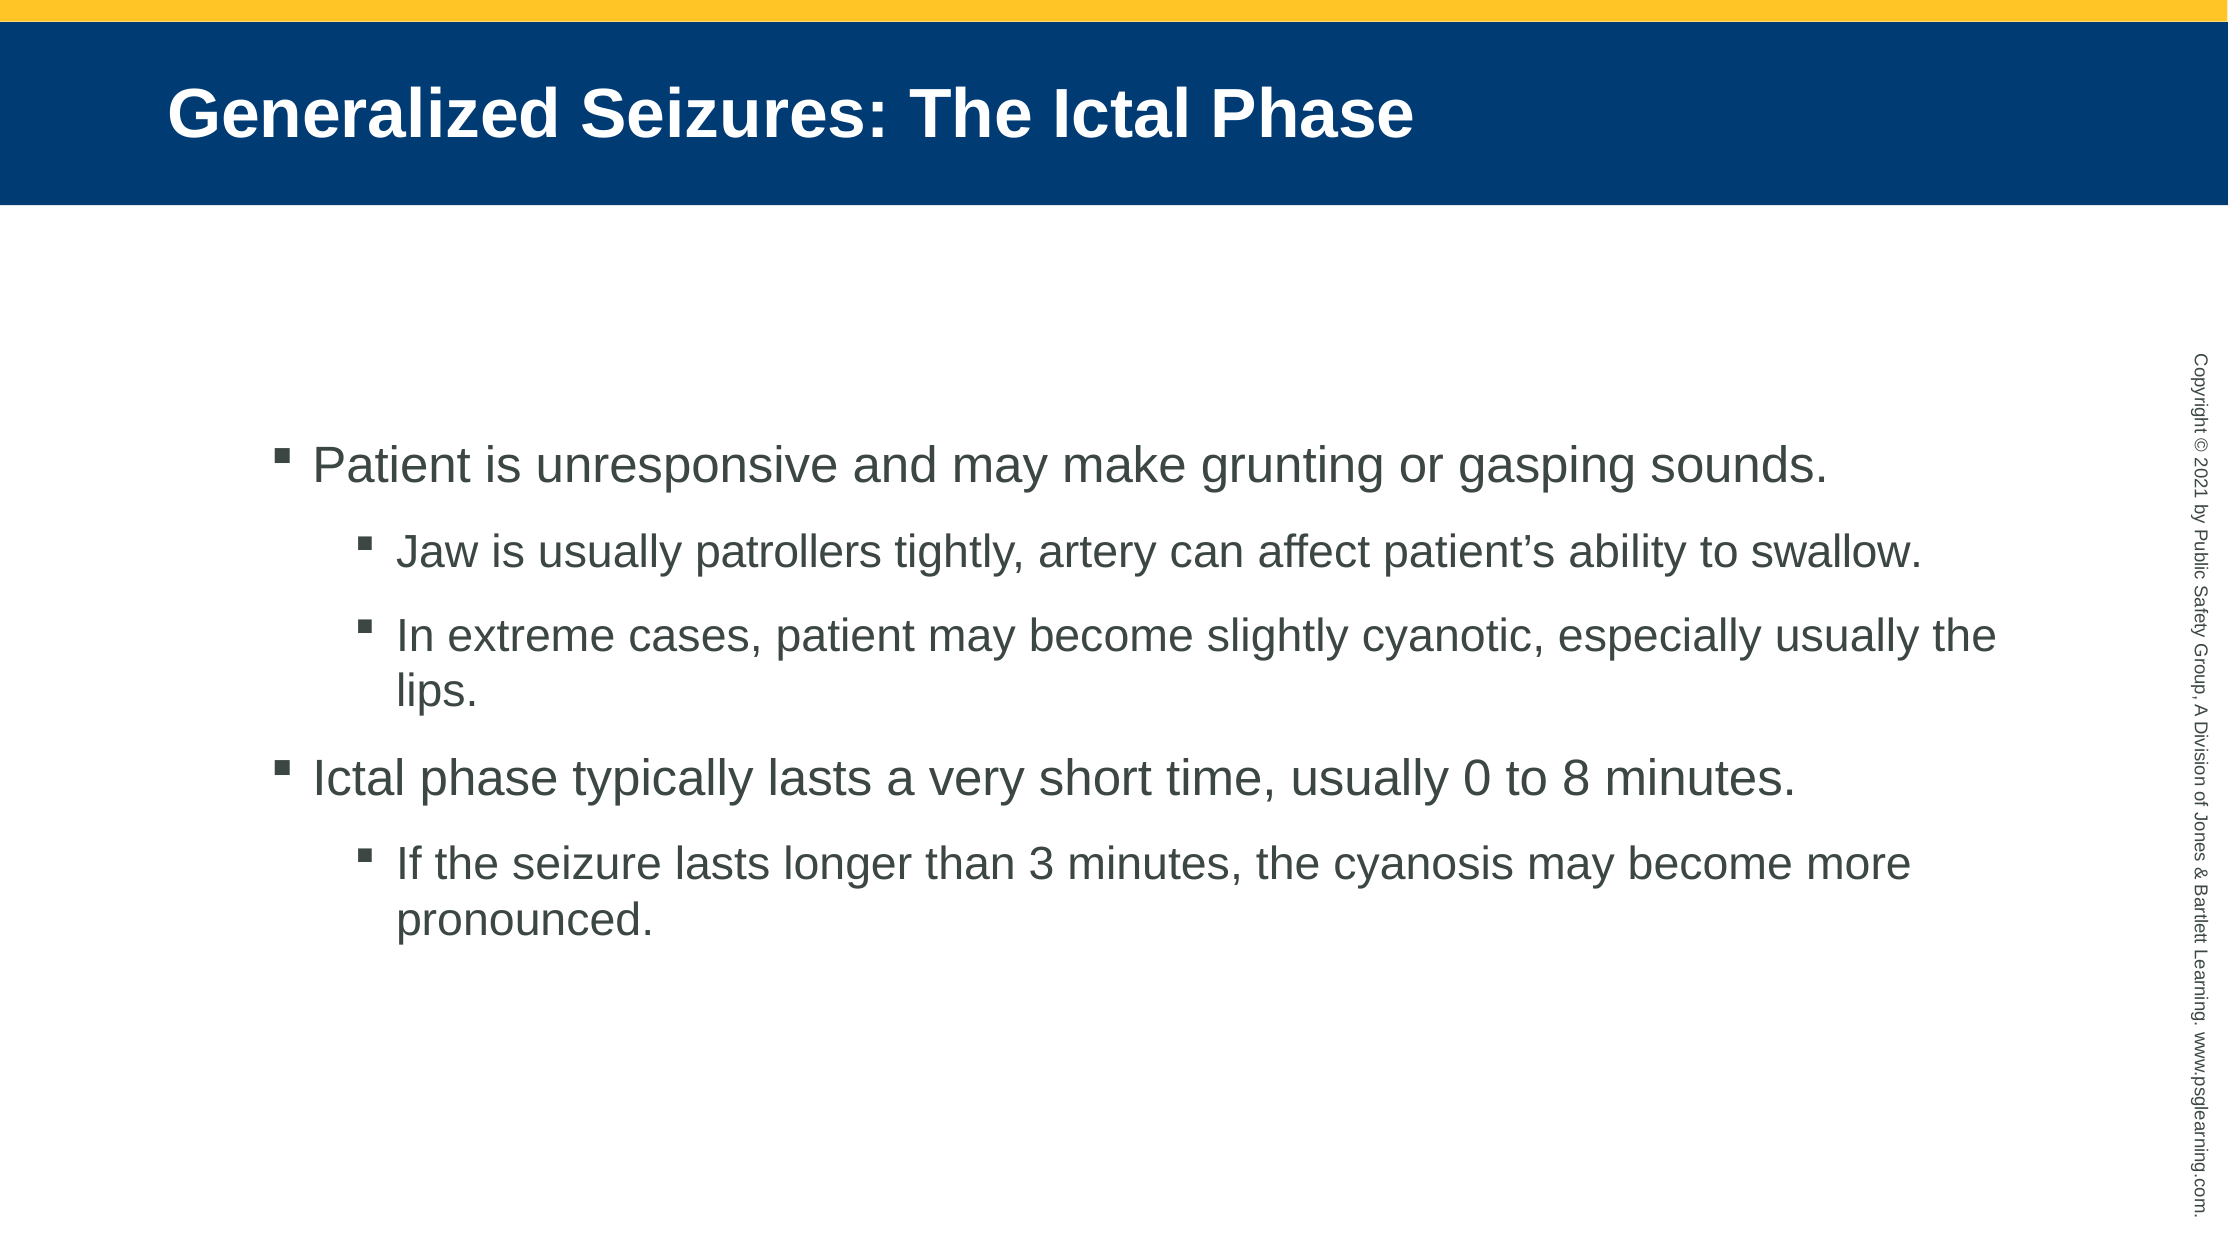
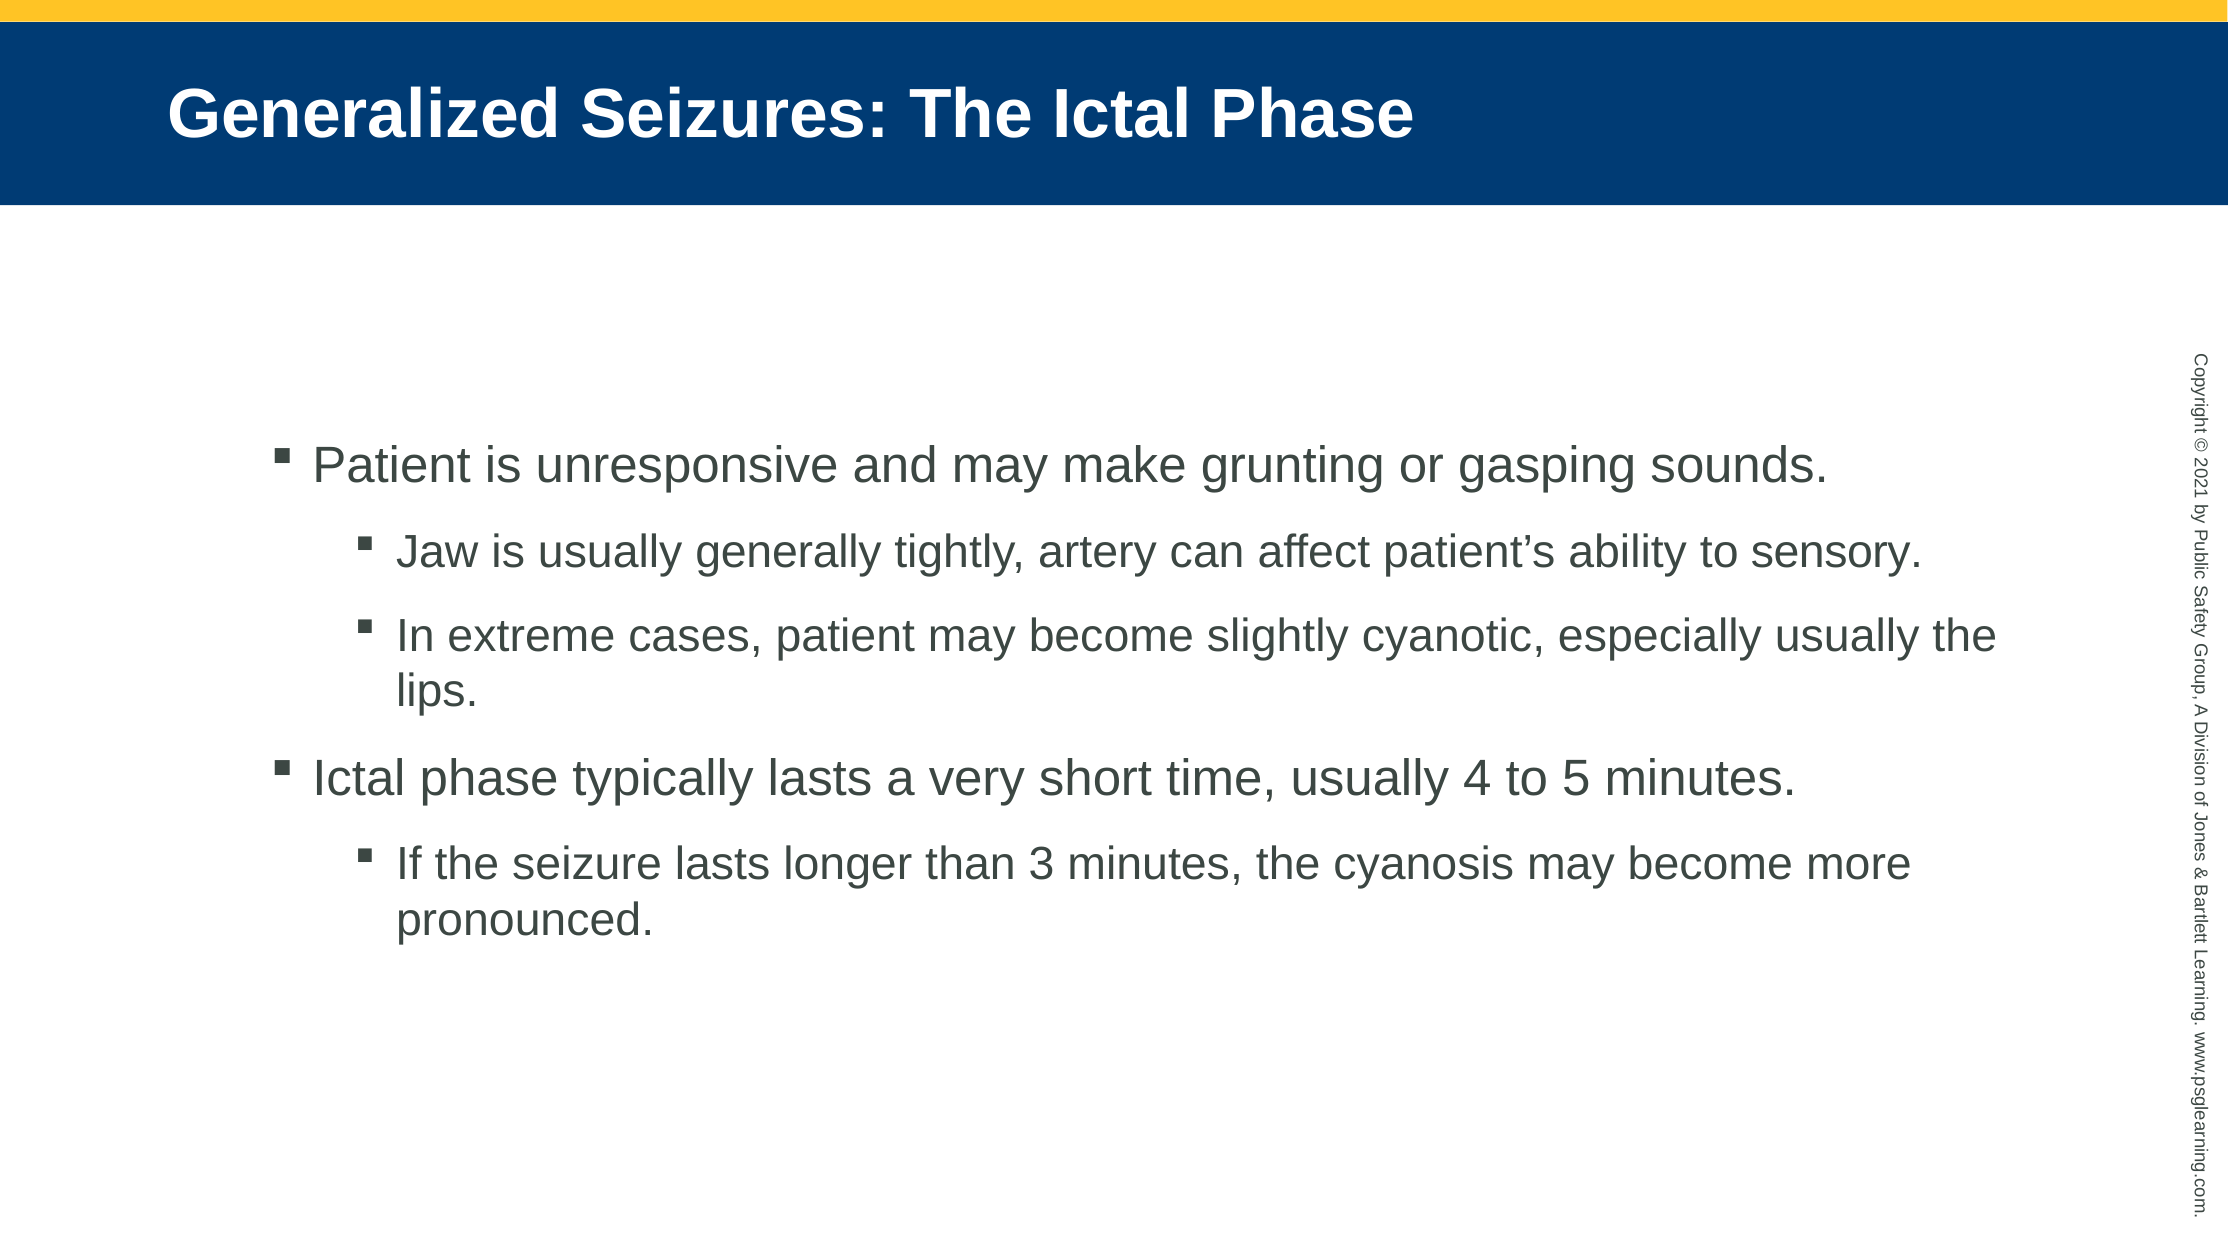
patrollers: patrollers -> generally
swallow: swallow -> sensory
usually 0: 0 -> 4
8: 8 -> 5
